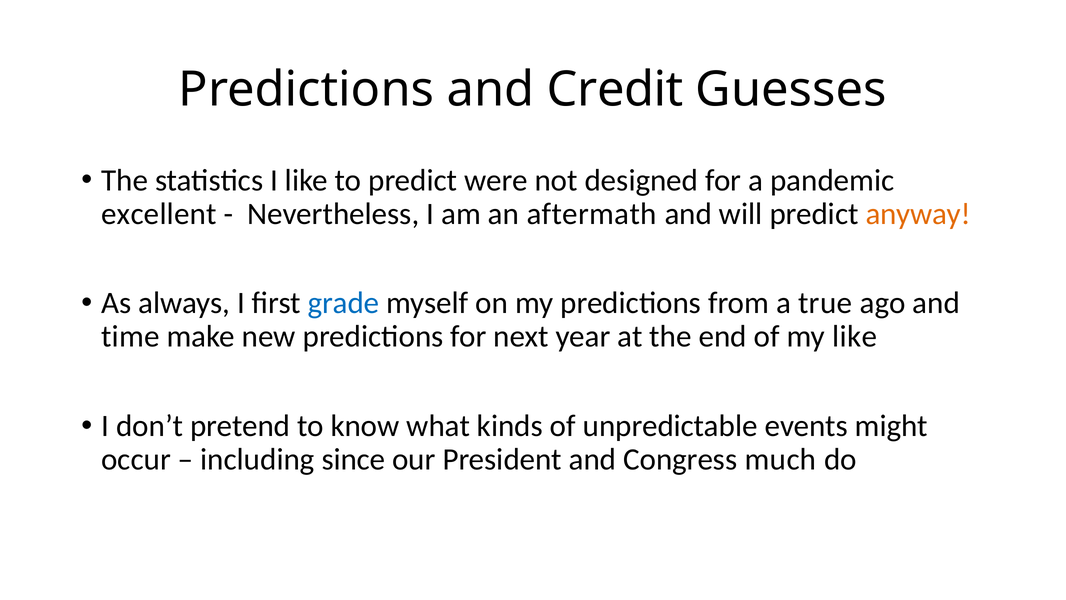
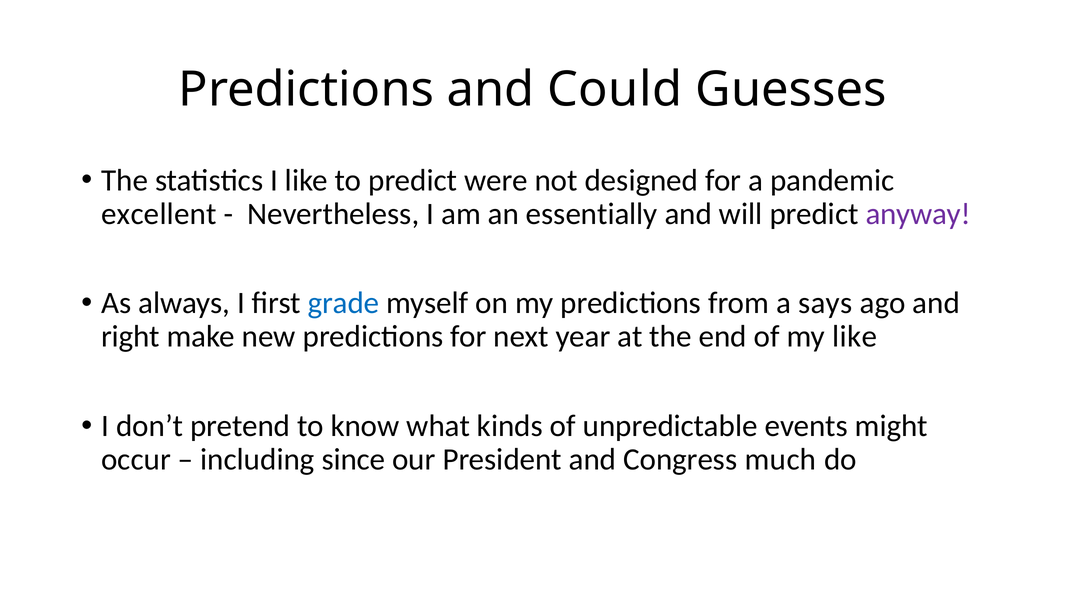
Credit: Credit -> Could
aftermath: aftermath -> essentially
anyway colour: orange -> purple
true: true -> says
time: time -> right
